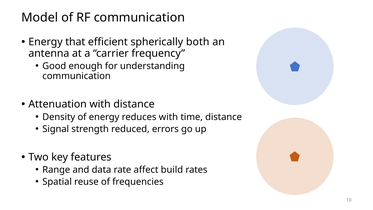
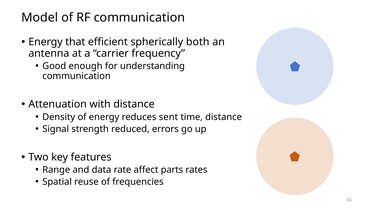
reduces with: with -> sent
build: build -> parts
